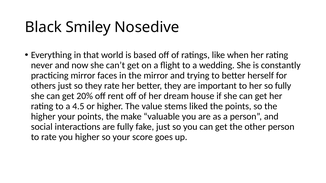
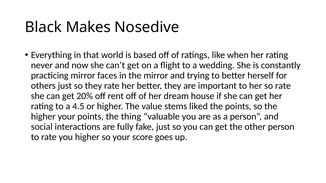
Smiley: Smiley -> Makes
so fully: fully -> rate
make: make -> thing
